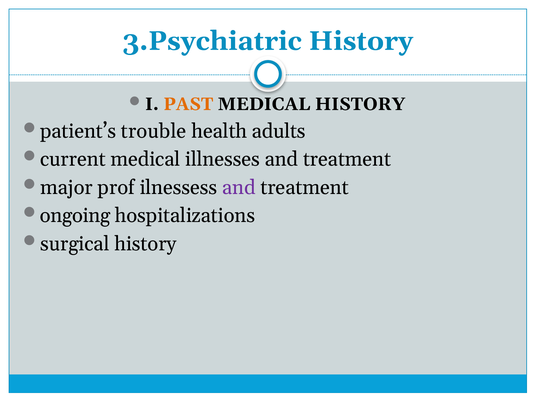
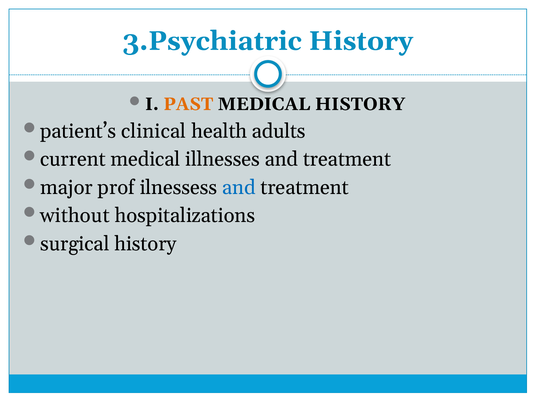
trouble: trouble -> clinical
and at (239, 187) colour: purple -> blue
ongoing: ongoing -> without
